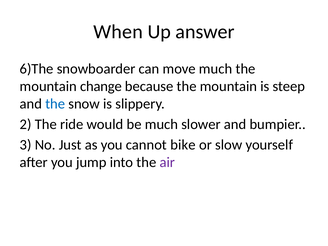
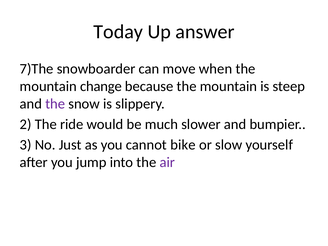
When: When -> Today
6)The: 6)The -> 7)The
move much: much -> when
the at (55, 104) colour: blue -> purple
